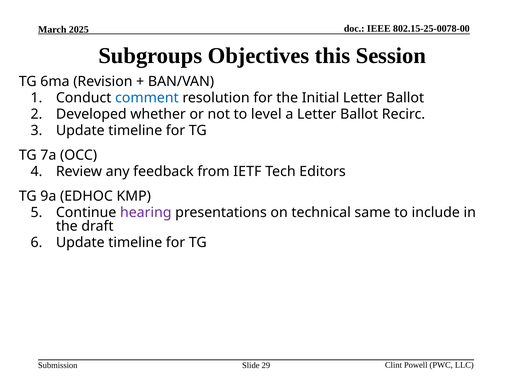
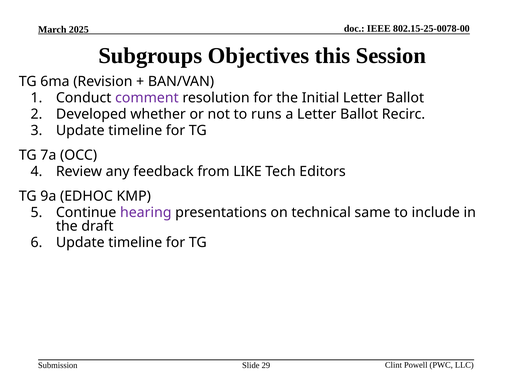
comment colour: blue -> purple
level: level -> runs
IETF: IETF -> LIKE
